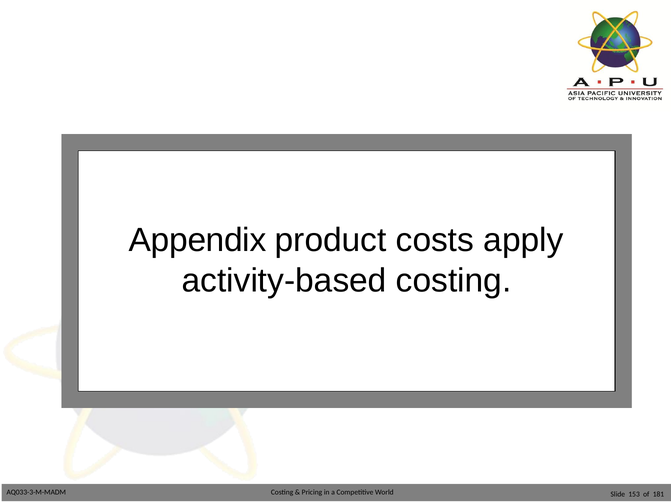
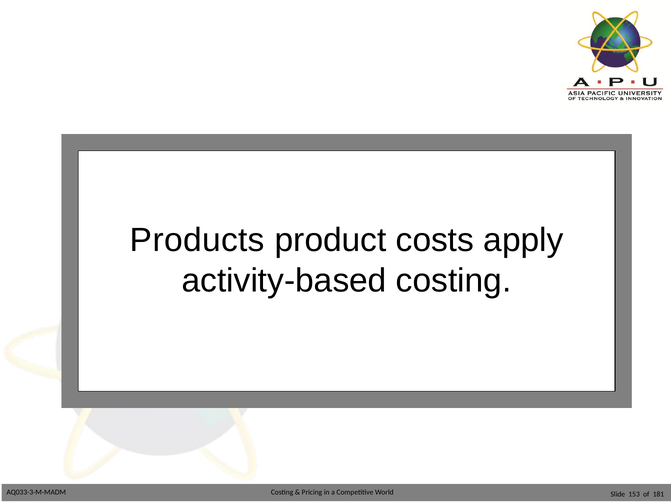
Appendix: Appendix -> Products
